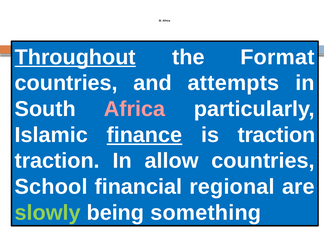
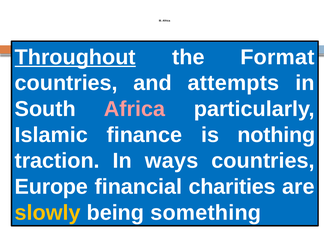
finance underline: present -> none
is traction: traction -> nothing
allow: allow -> ways
School: School -> Europe
regional: regional -> charities
slowly colour: light green -> yellow
